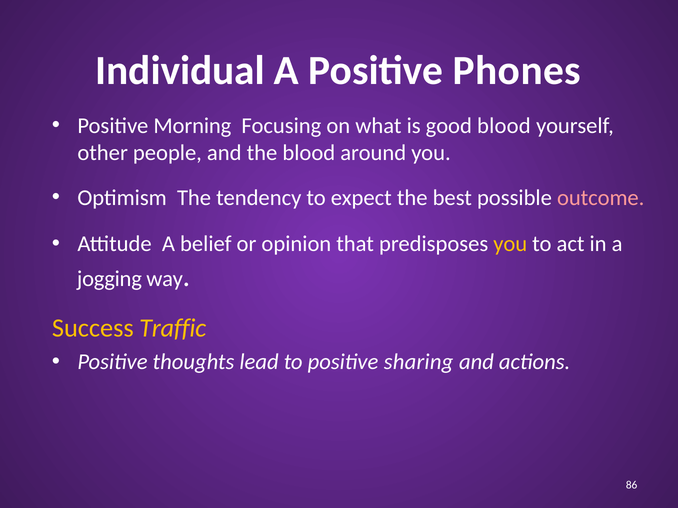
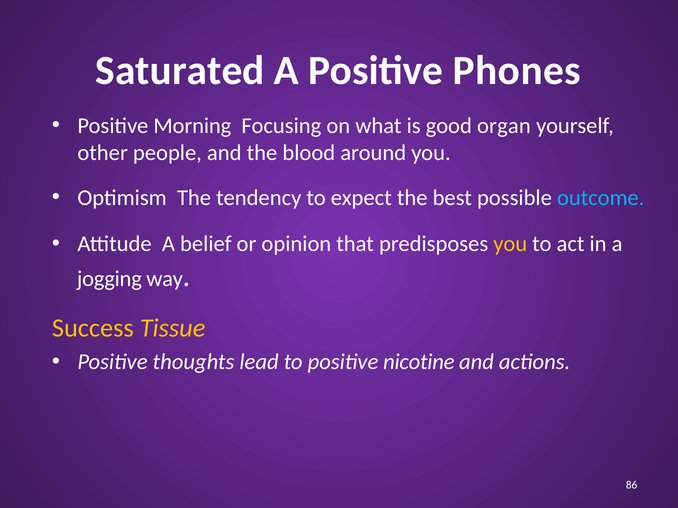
Individual: Individual -> Saturated
good blood: blood -> organ
outcome colour: pink -> light blue
Traffic: Traffic -> Tissue
sharing: sharing -> nicotine
